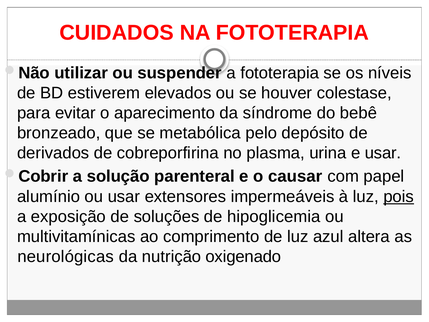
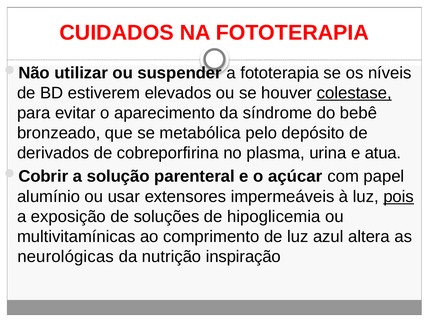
colestase underline: none -> present
e usar: usar -> atua
causar: causar -> açúcar
oxigenado: oxigenado -> inspiração
